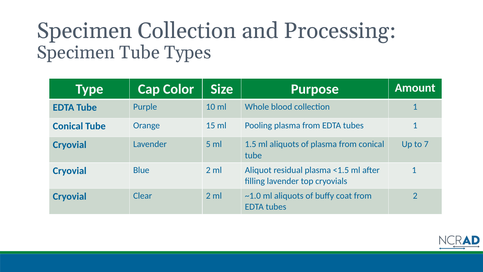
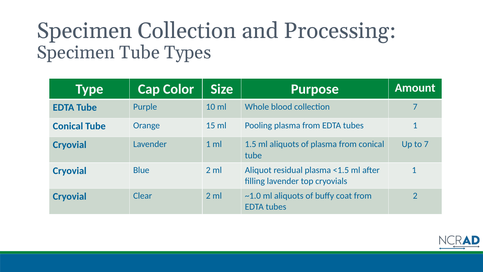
collection 1: 1 -> 7
Lavender 5: 5 -> 1
